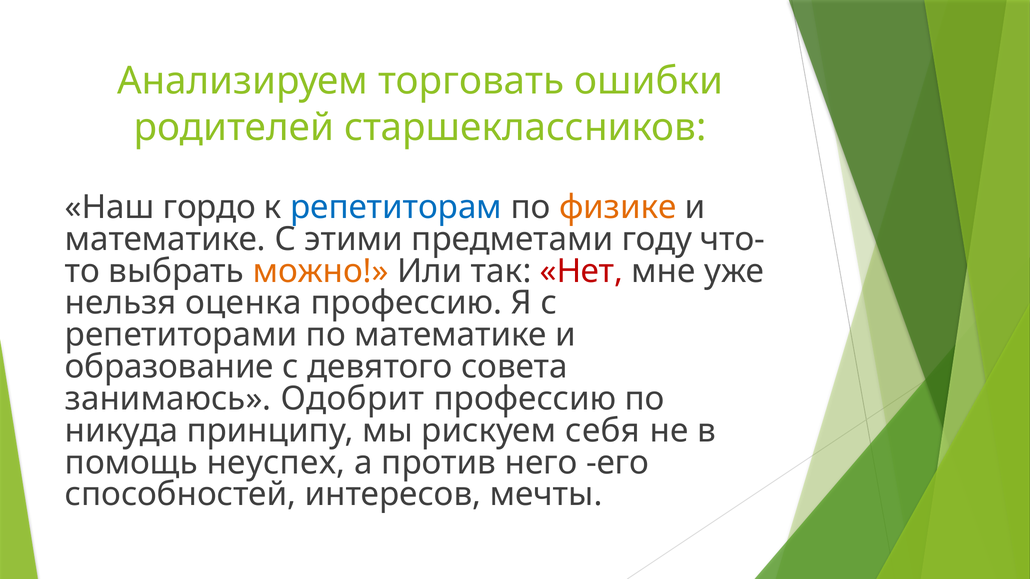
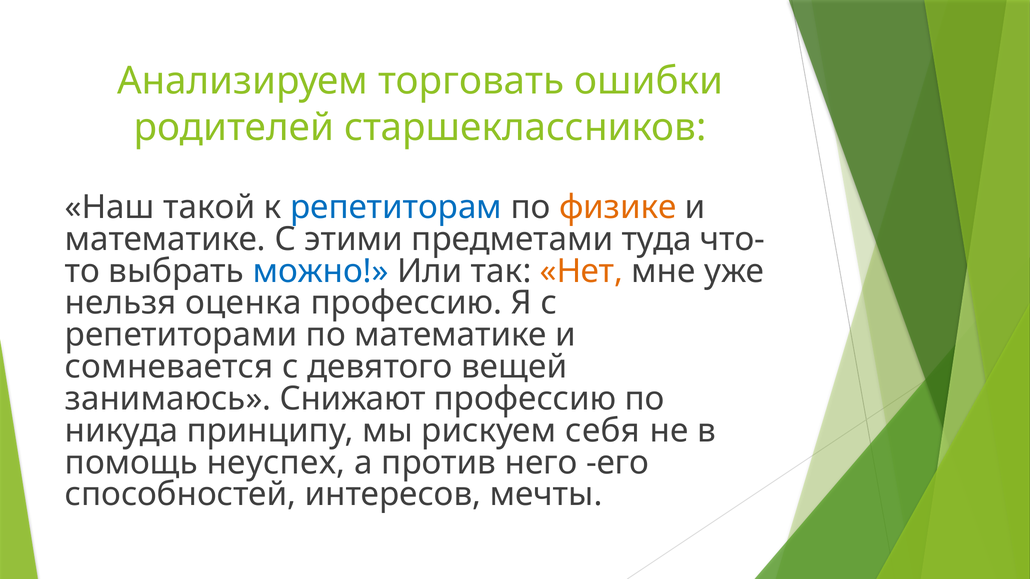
гордо: гордо -> такой
году: году -> туда
можно colour: orange -> blue
Нет colour: red -> orange
образование: образование -> сомневается
совета: совета -> вещей
Одобрит: Одобрит -> Снижают
